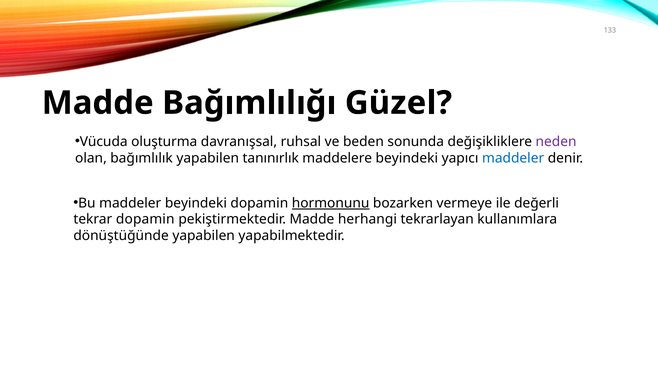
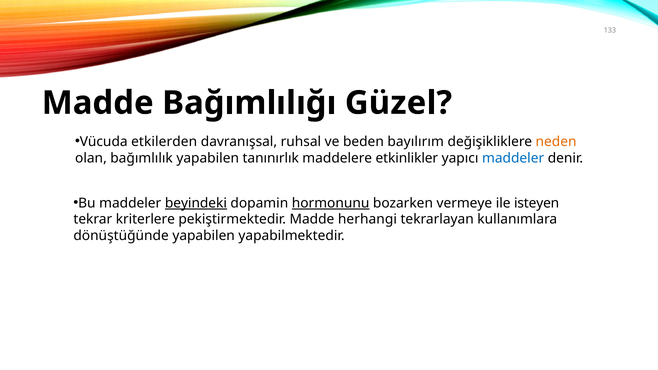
oluşturma: oluşturma -> etkilerden
sonunda: sonunda -> bayılırım
neden colour: purple -> orange
maddelere beyindeki: beyindeki -> etkinlikler
beyindeki at (196, 203) underline: none -> present
değerli: değerli -> isteyen
tekrar dopamin: dopamin -> kriterlere
